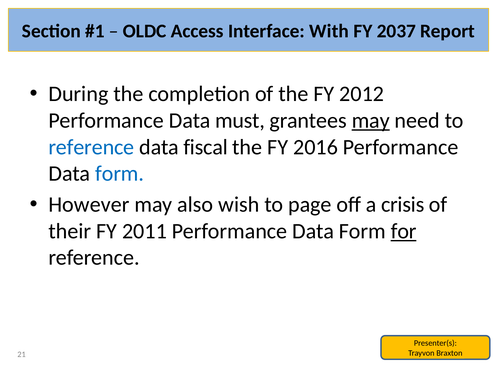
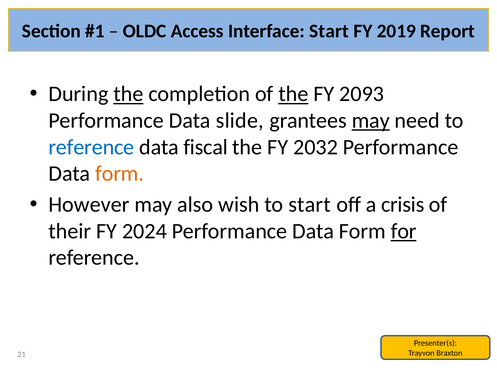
Interface With: With -> Start
2037: 2037 -> 2019
the at (128, 94) underline: none -> present
the at (293, 94) underline: none -> present
2012: 2012 -> 2093
must: must -> slide
2016: 2016 -> 2032
form at (120, 173) colour: blue -> orange
to page: page -> start
2011: 2011 -> 2024
